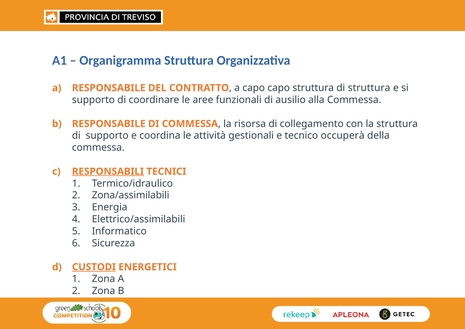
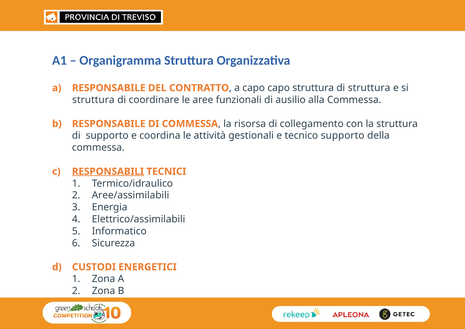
supporto at (93, 100): supporto -> struttura
tecnico occuperà: occuperà -> supporto
Zona/assimilabili: Zona/assimilabili -> Aree/assimilabili
CUSTODI underline: present -> none
